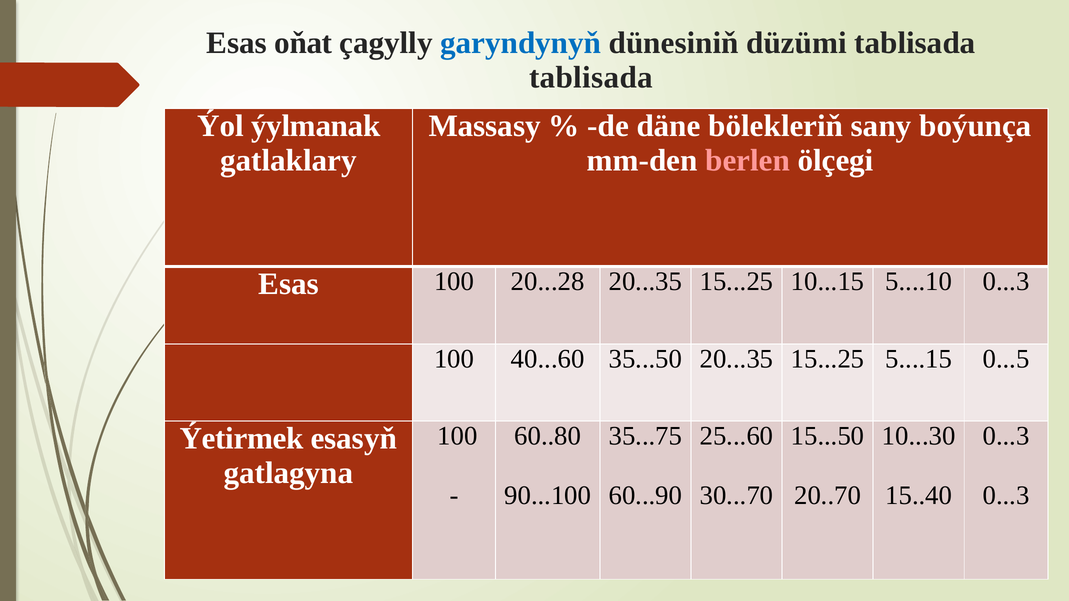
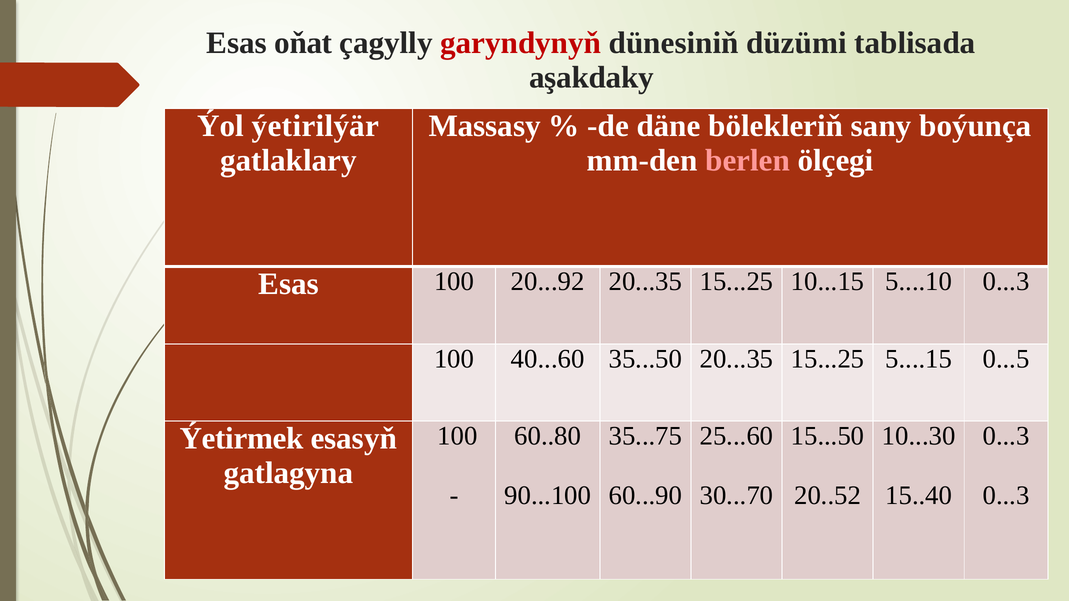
garyndynyň colour: blue -> red
tablisada at (591, 77): tablisada -> aşakdaky
ýylmanak: ýylmanak -> ýetirilýär
20...28: 20...28 -> 20...92
20..70: 20..70 -> 20..52
